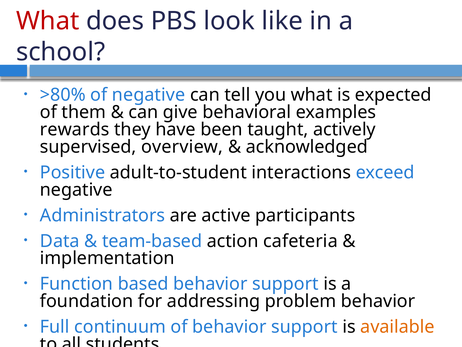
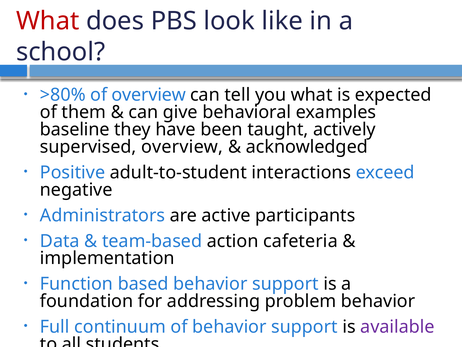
of negative: negative -> overview
rewards: rewards -> baseline
available colour: orange -> purple
